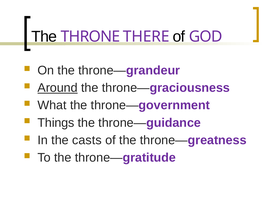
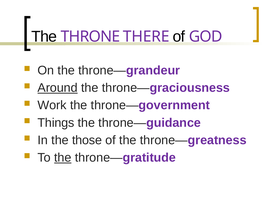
What: What -> Work
casts: casts -> those
the at (63, 158) underline: none -> present
